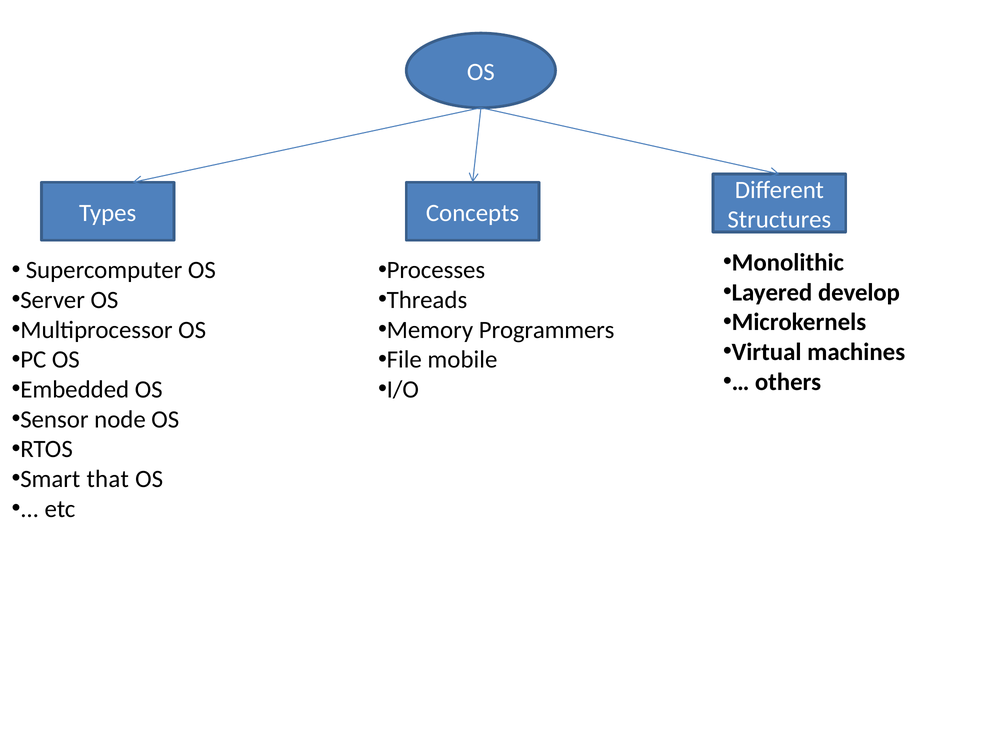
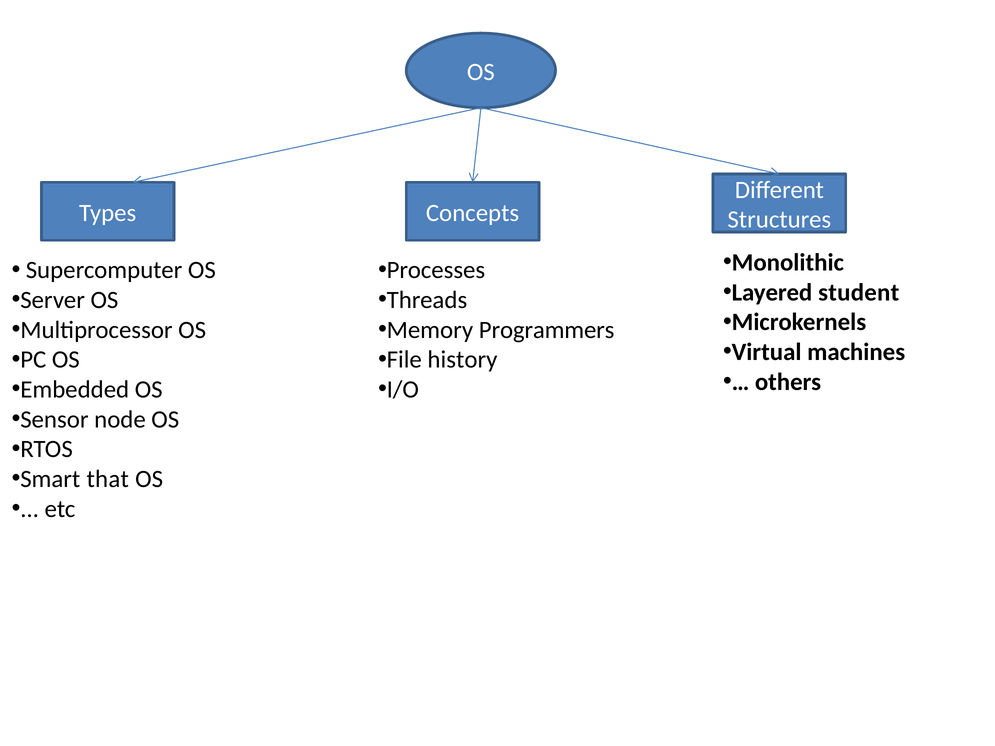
develop: develop -> student
mobile: mobile -> history
